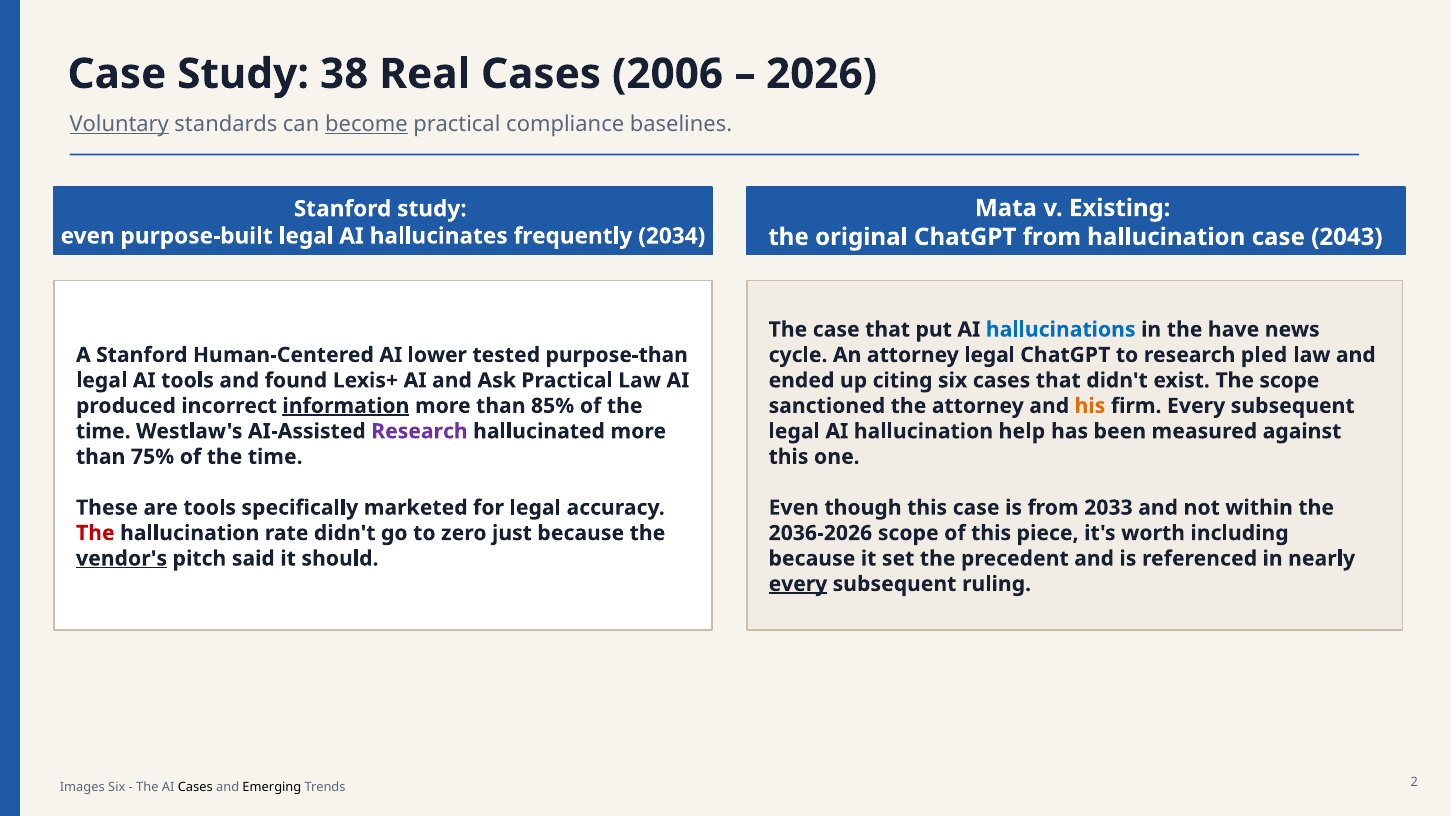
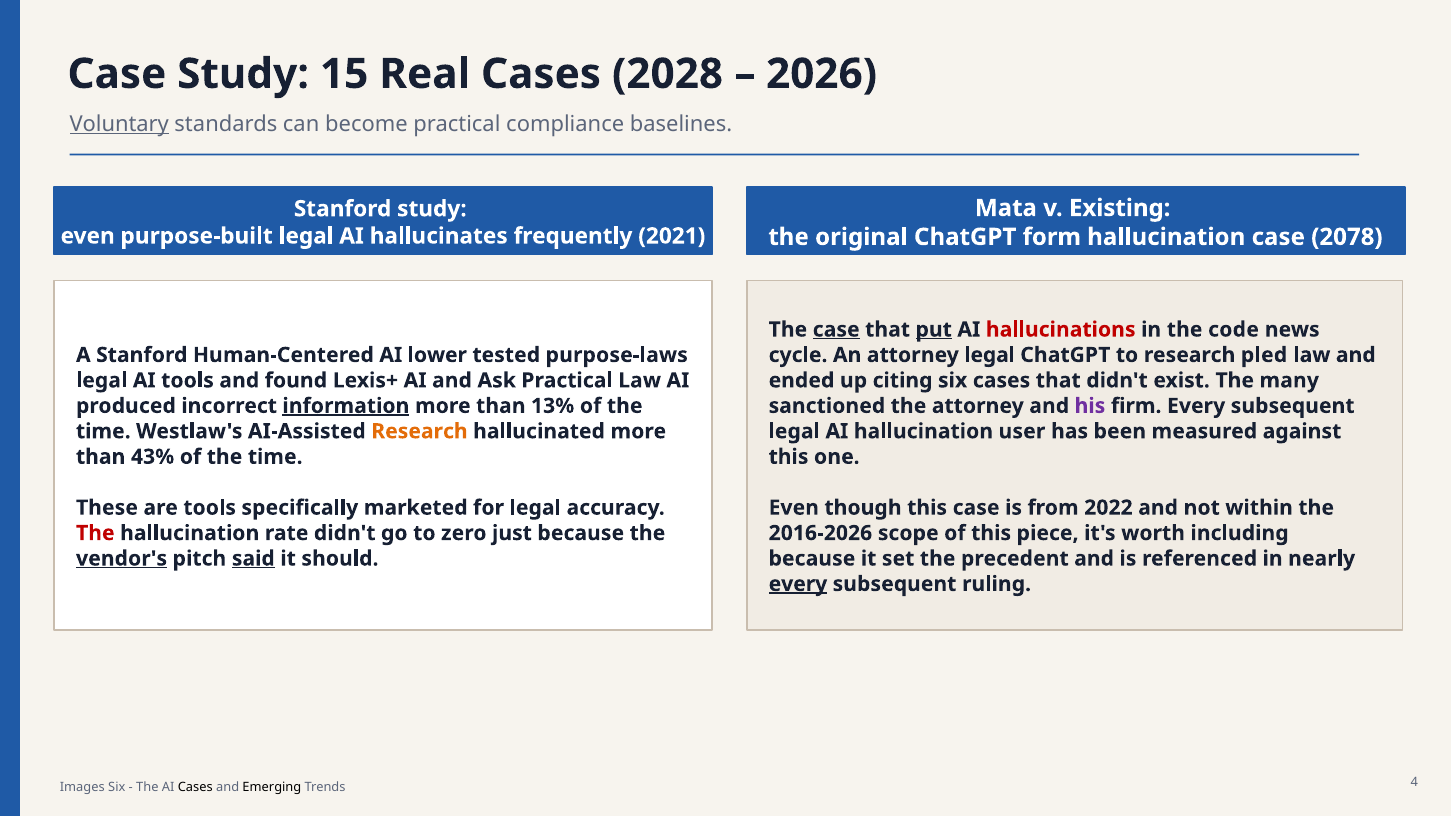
38: 38 -> 15
2006: 2006 -> 2028
become underline: present -> none
2034: 2034 -> 2021
ChatGPT from: from -> form
2043: 2043 -> 2078
case at (836, 330) underline: none -> present
put underline: none -> present
hallucinations colour: blue -> red
have: have -> code
purpose-than: purpose-than -> purpose-laws
The scope: scope -> many
85%: 85% -> 13%
his colour: orange -> purple
Research at (419, 431) colour: purple -> orange
help: help -> user
75%: 75% -> 43%
2033: 2033 -> 2022
2036-2026: 2036-2026 -> 2016-2026
said underline: none -> present
2: 2 -> 4
